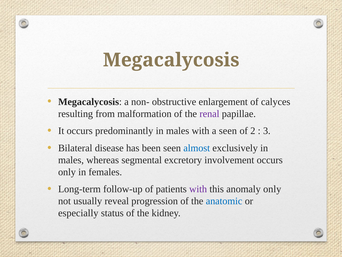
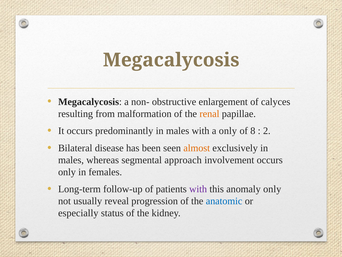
renal colour: purple -> orange
a seen: seen -> only
2: 2 -> 8
3: 3 -> 2
almost colour: blue -> orange
excretory: excretory -> approach
